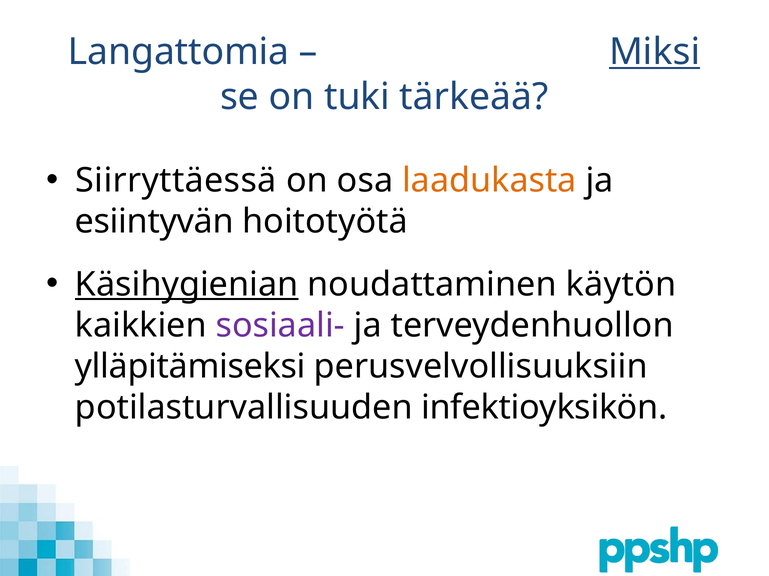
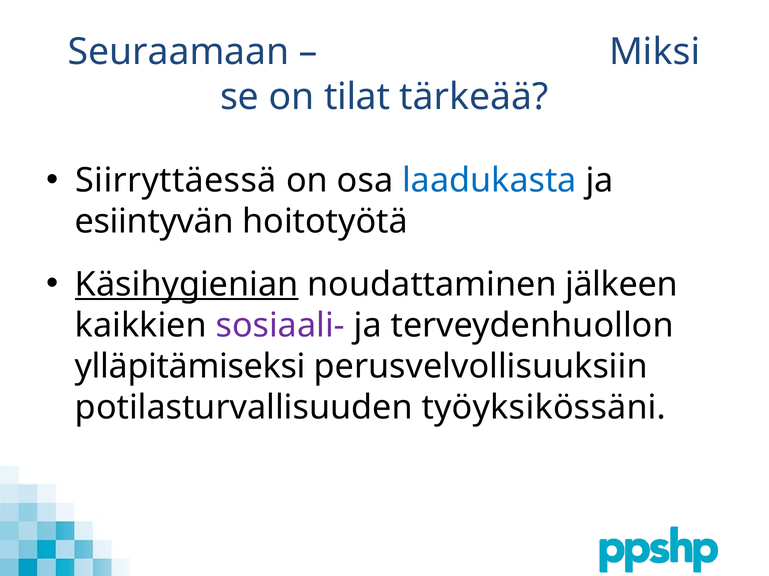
Langattomia: Langattomia -> Seuraamaan
Miksi underline: present -> none
tuki: tuki -> tilat
laadukasta colour: orange -> blue
käytön: käytön -> jälkeen
infektioyksikön: infektioyksikön -> työyksikössäni
